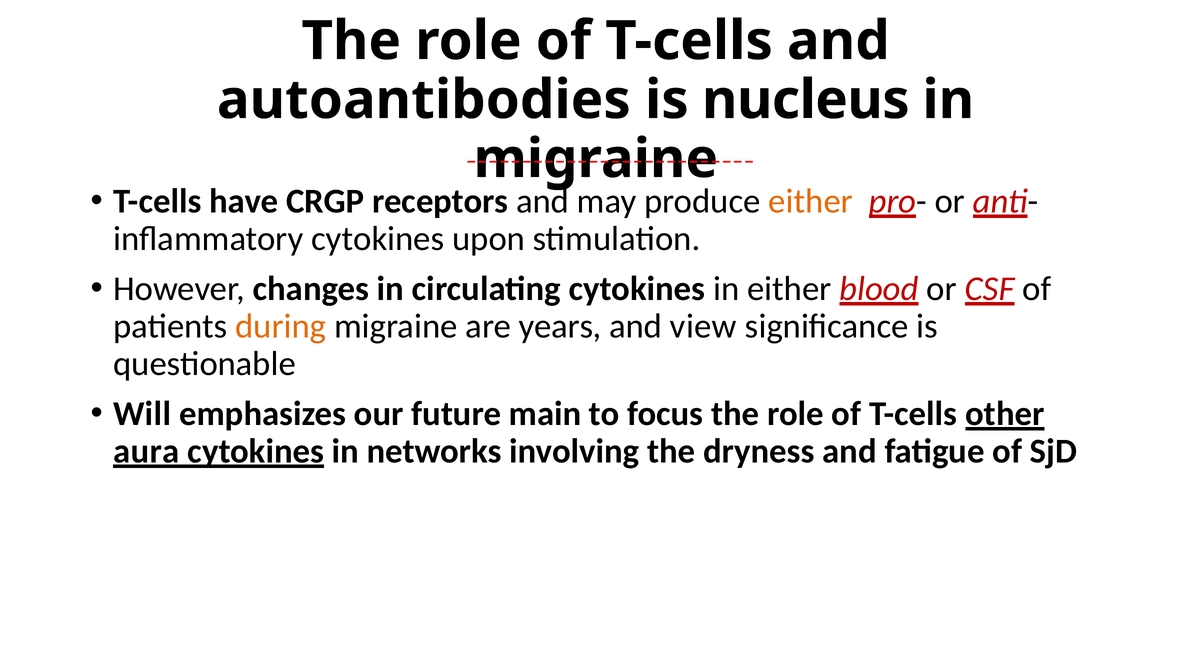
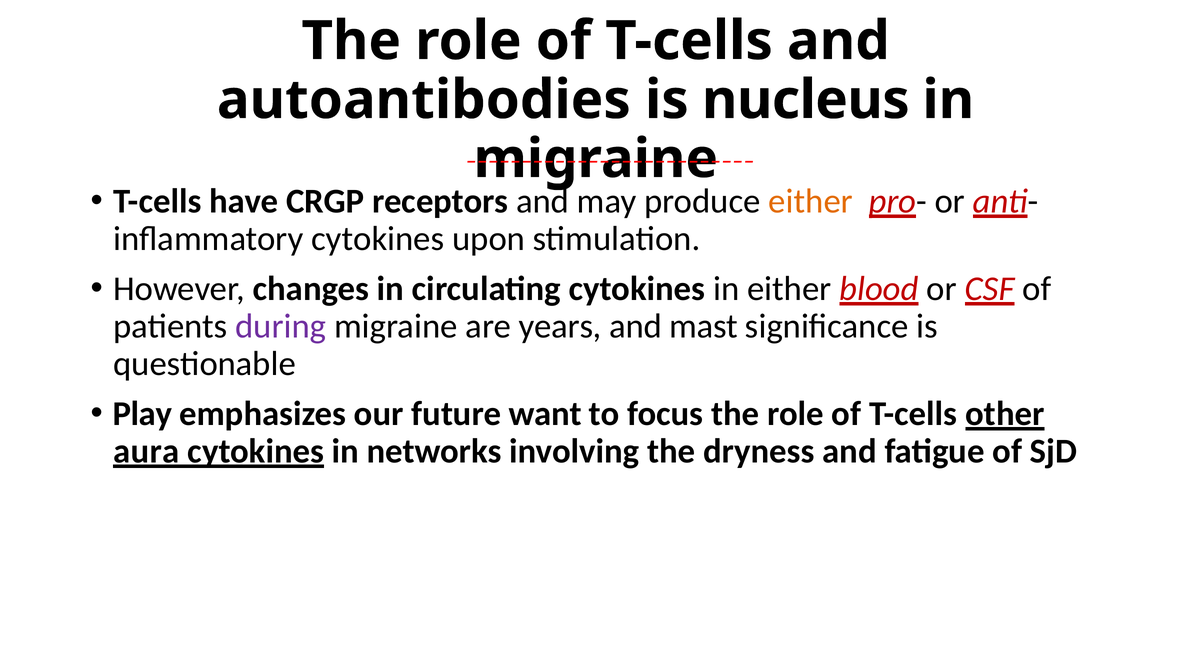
during colour: orange -> purple
view: view -> mast
Will: Will -> Play
main: main -> want
